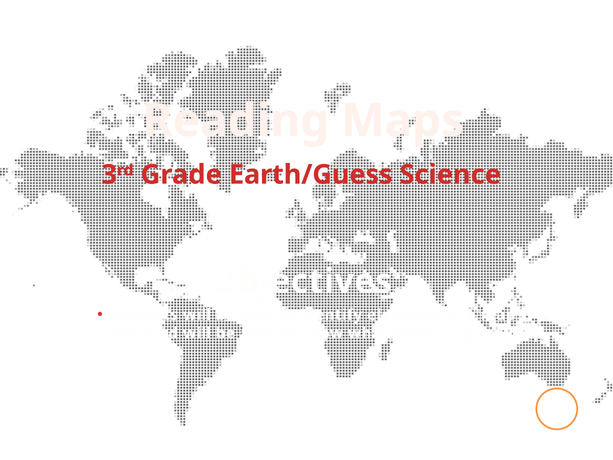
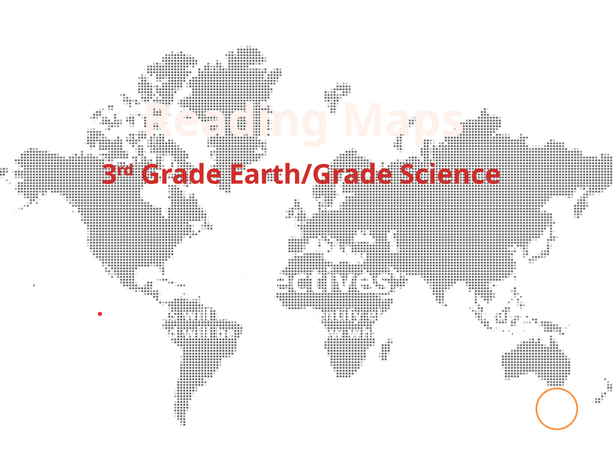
Earth/Guess: Earth/Guess -> Earth/Grade
